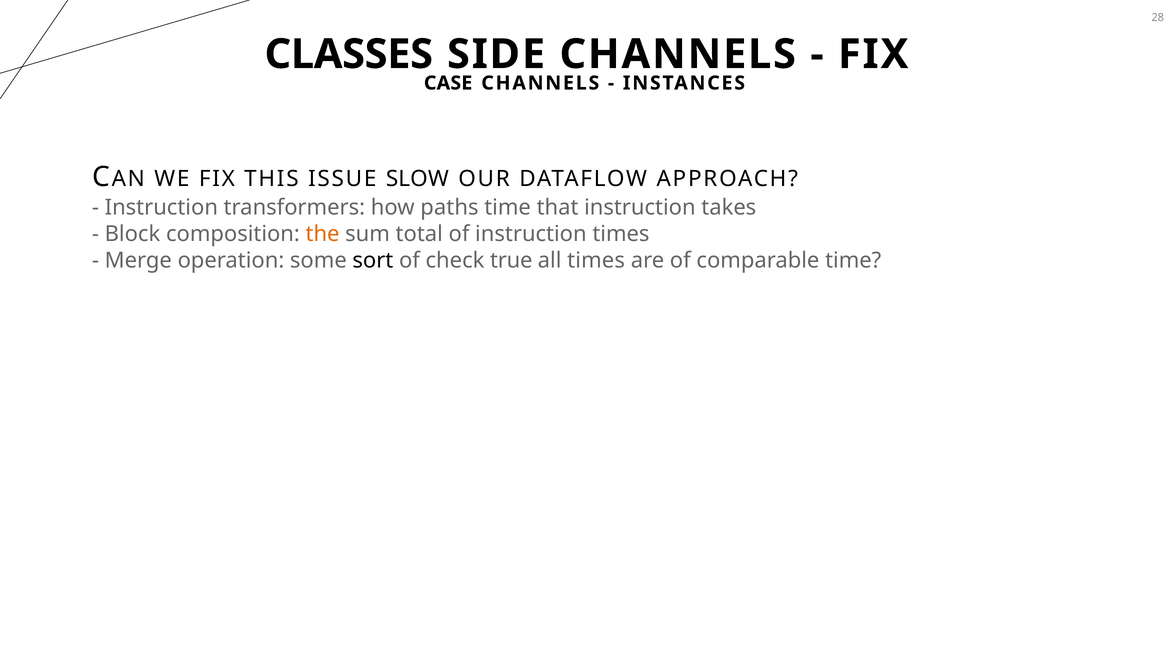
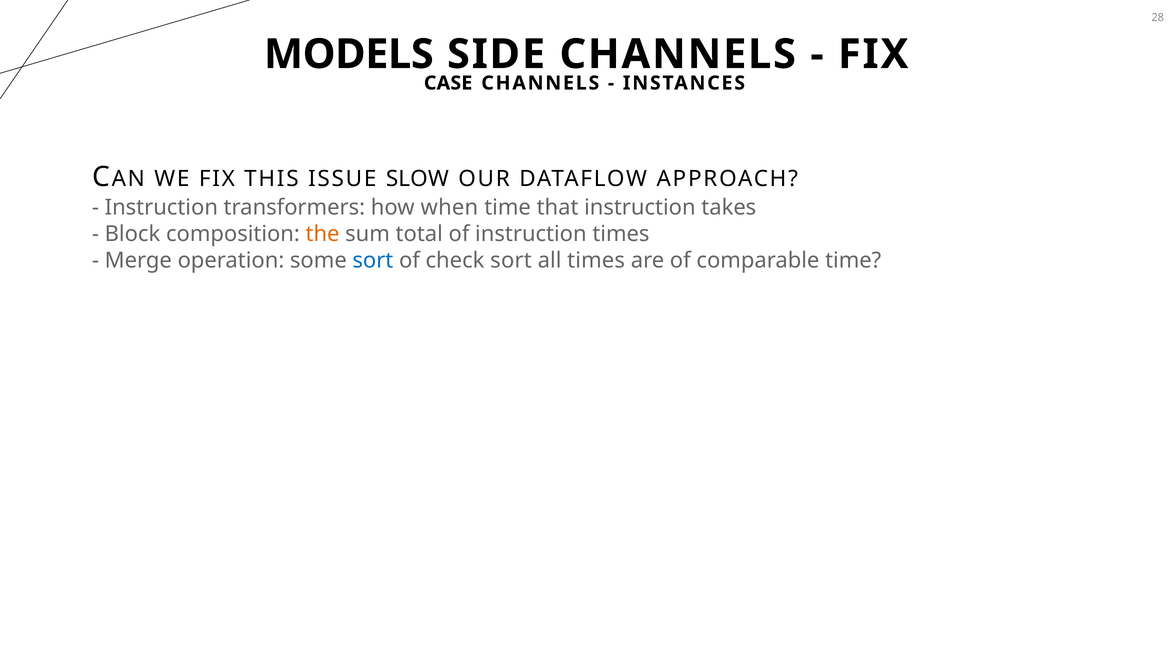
CLASSES: CLASSES -> MODELS
paths: paths -> when
sort at (373, 260) colour: black -> blue
check true: true -> sort
